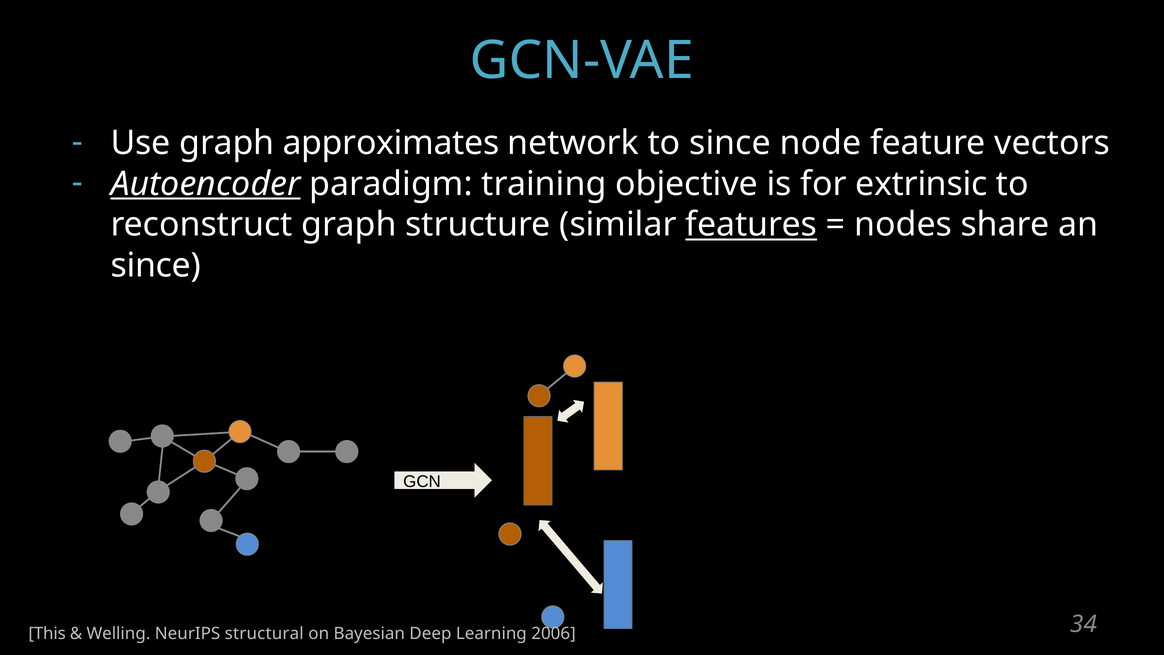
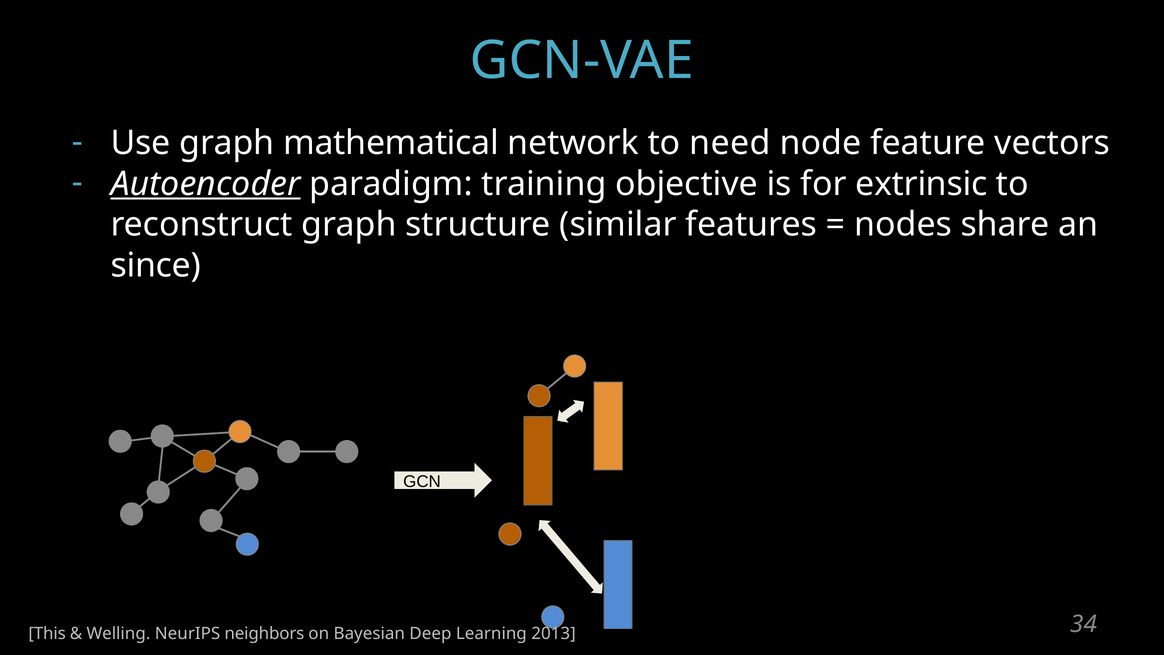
approximates: approximates -> mathematical
to since: since -> need
features underline: present -> none
structural: structural -> neighbors
2006: 2006 -> 2013
